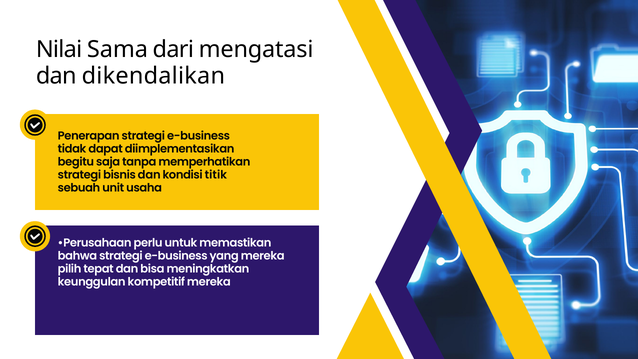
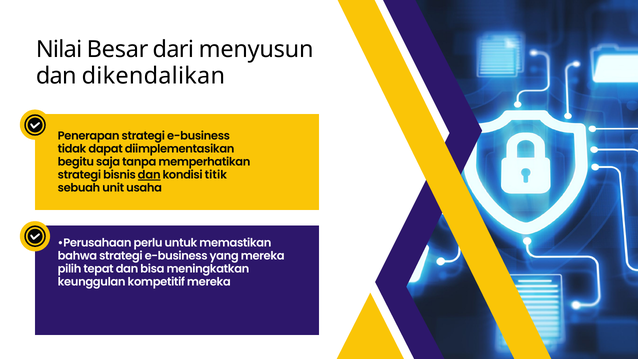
Sama: Sama -> Besar
mengatasi: mengatasi -> menyusun
dan at (149, 175) underline: none -> present
